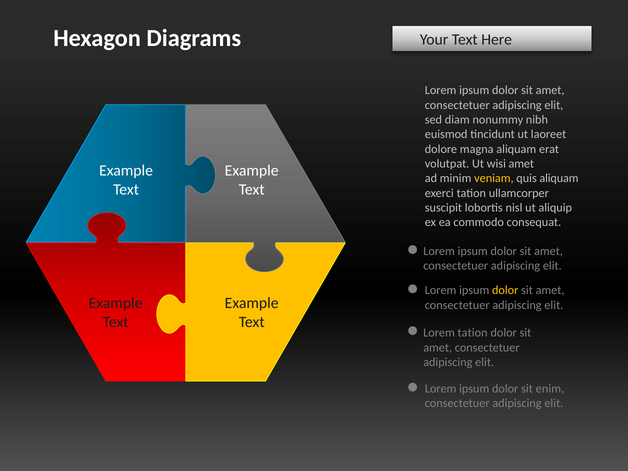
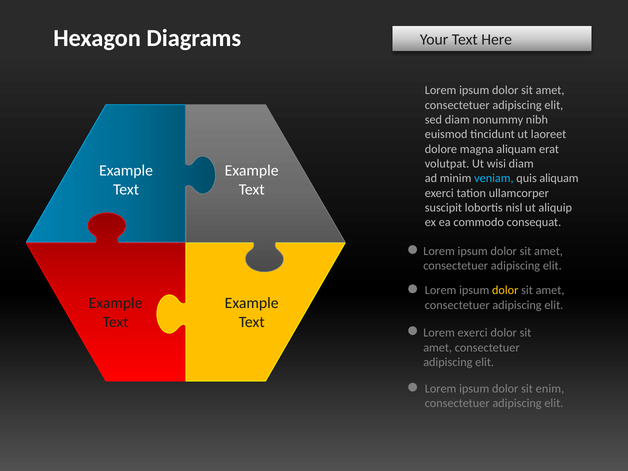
wisi amet: amet -> diam
veniam colour: yellow -> light blue
Lorem tation: tation -> exerci
